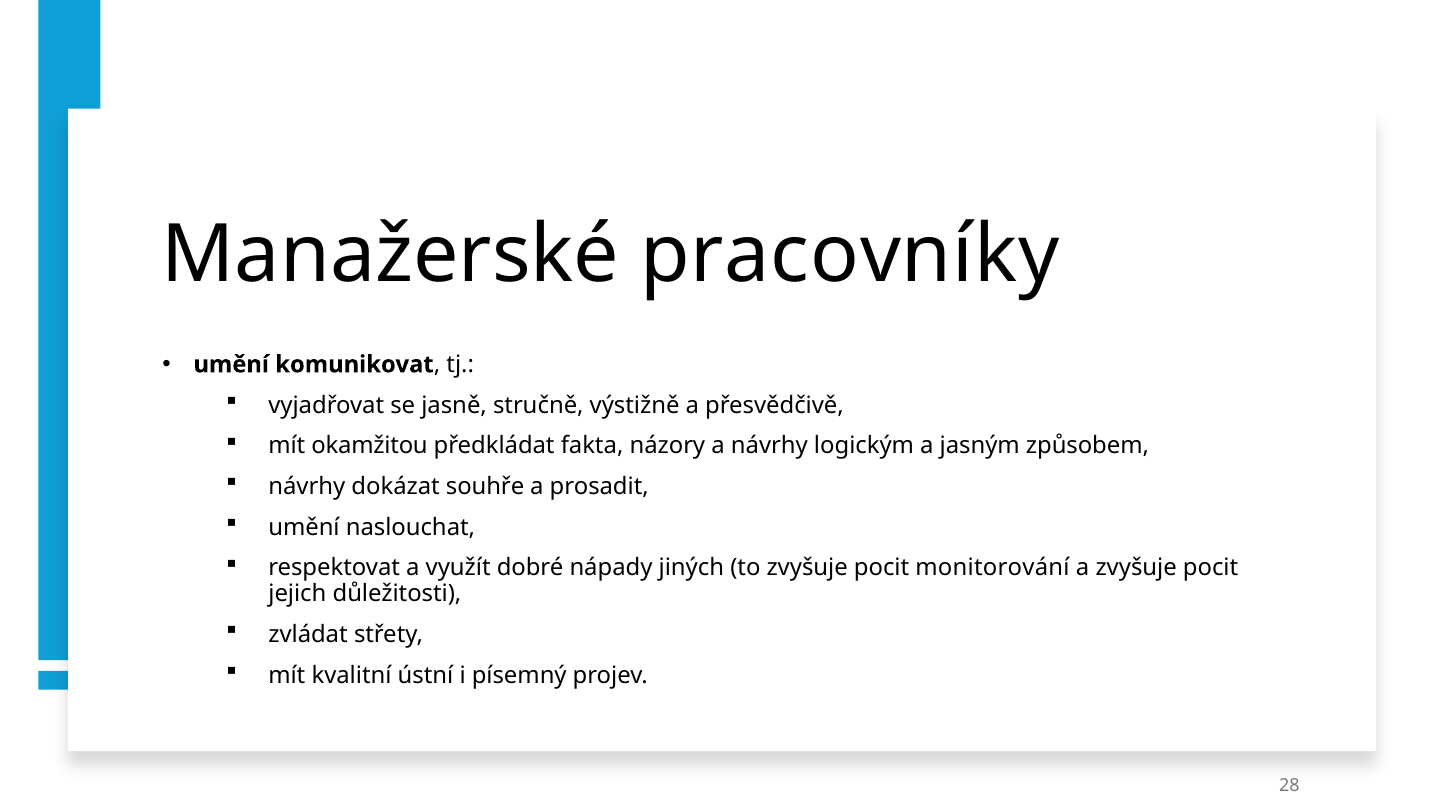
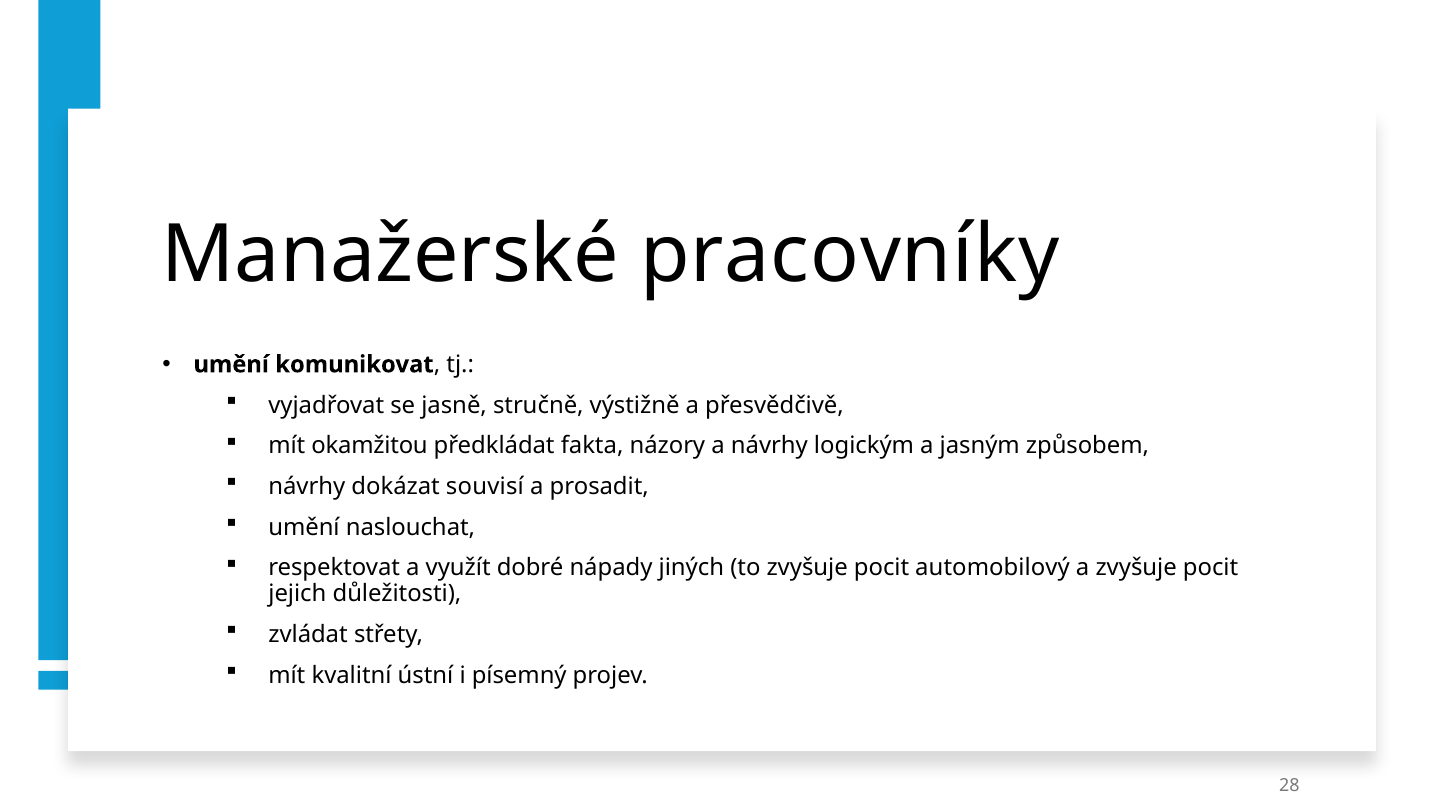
souhře: souhře -> souvisí
monitorování: monitorování -> automobilový
